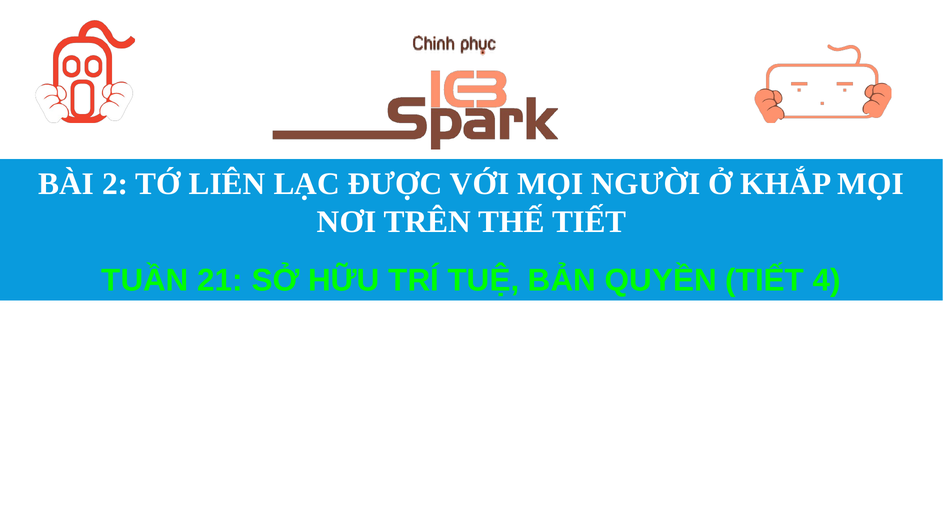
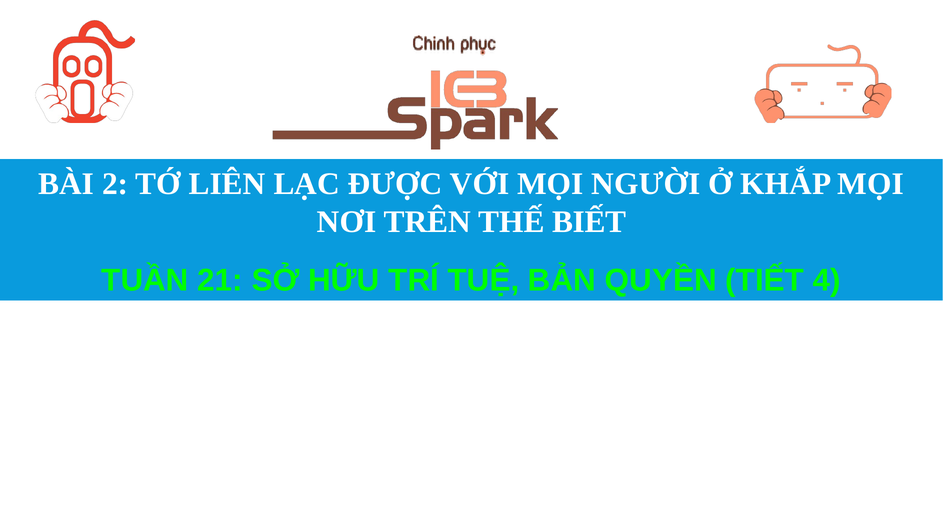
THẾ TIẾT: TIẾT -> BIẾT
